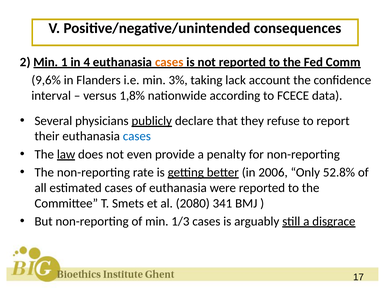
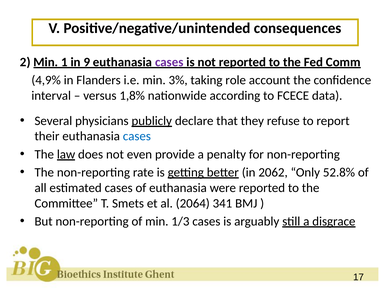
4: 4 -> 9
cases at (169, 62) colour: orange -> purple
9,6%: 9,6% -> 4,9%
lack: lack -> role
2006: 2006 -> 2062
2080: 2080 -> 2064
